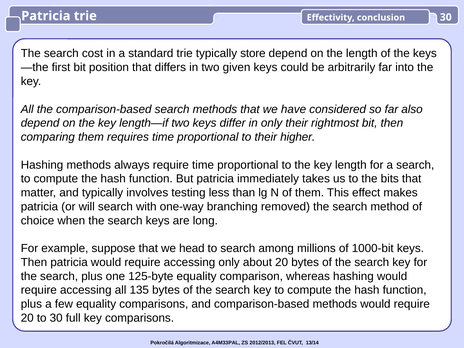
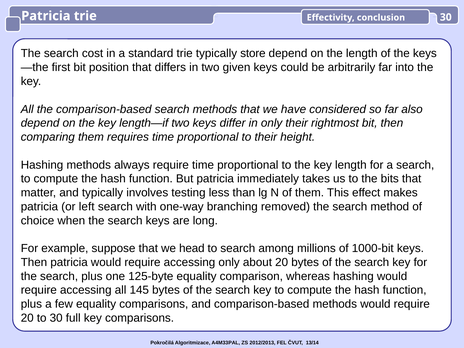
higher: higher -> height
will: will -> left
135: 135 -> 145
